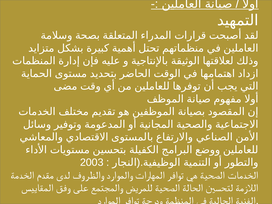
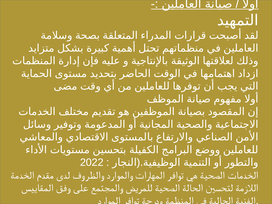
2003: 2003 -> 2022
